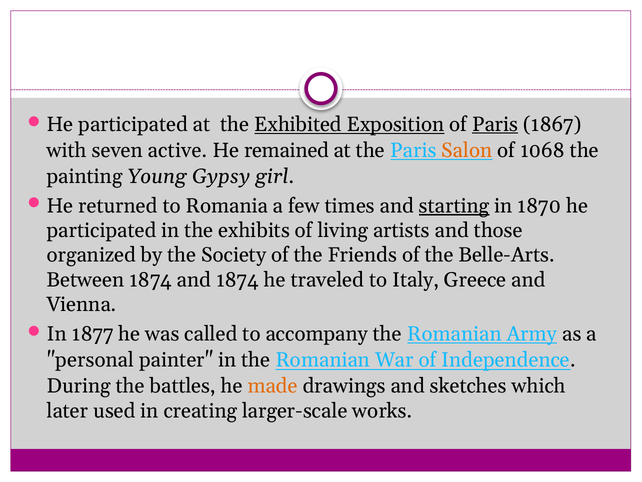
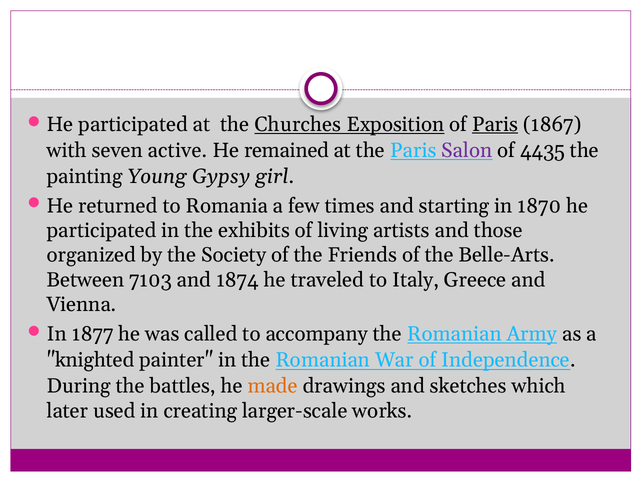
Exhibited: Exhibited -> Churches
Salon colour: orange -> purple
1068: 1068 -> 4435
starting underline: present -> none
Between 1874: 1874 -> 7103
personal: personal -> knighted
